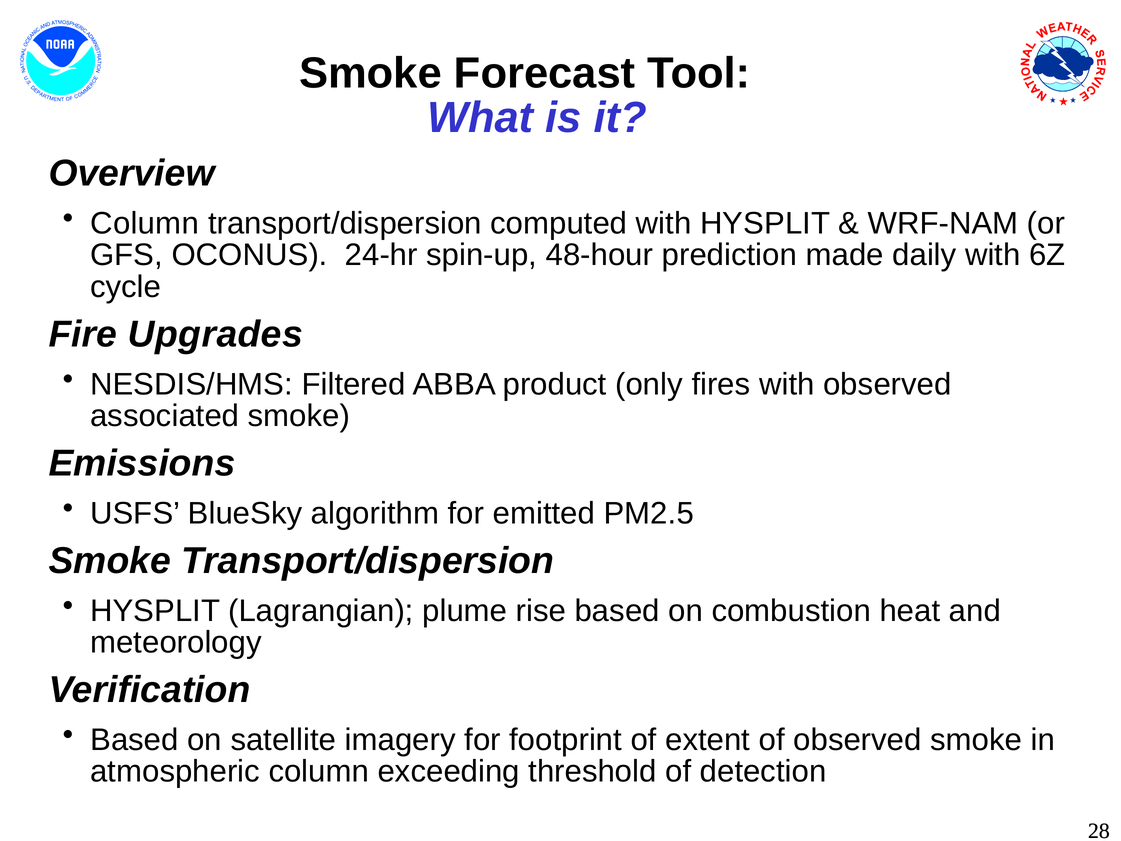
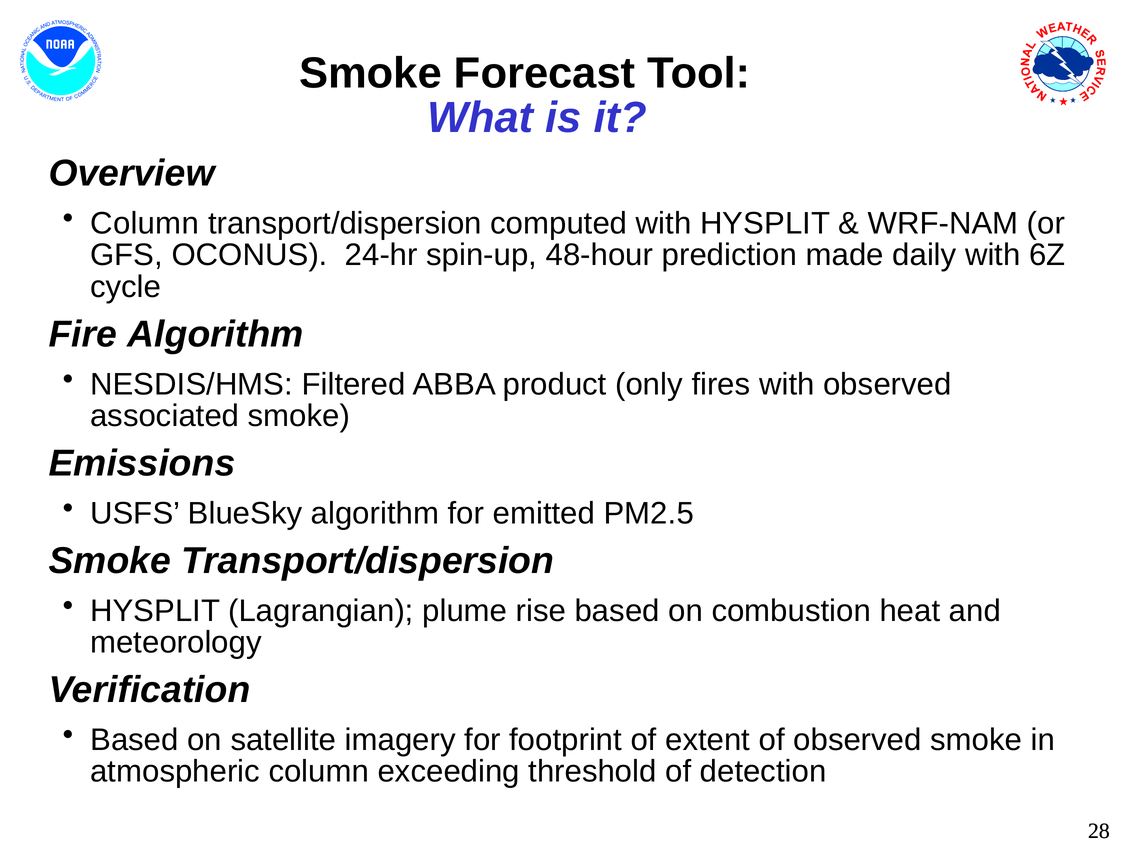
Fire Upgrades: Upgrades -> Algorithm
